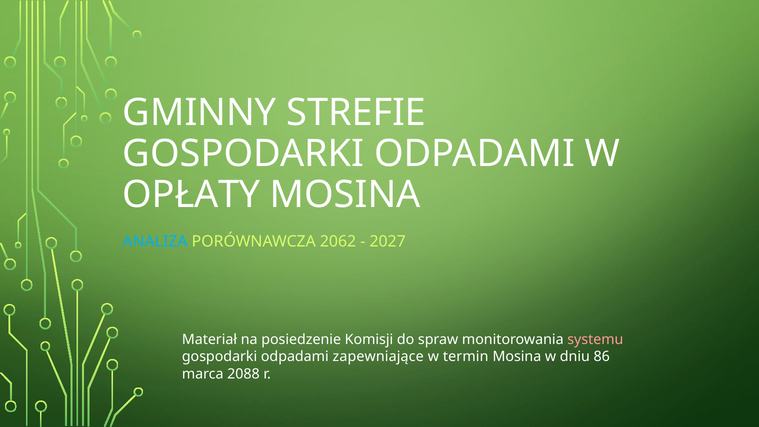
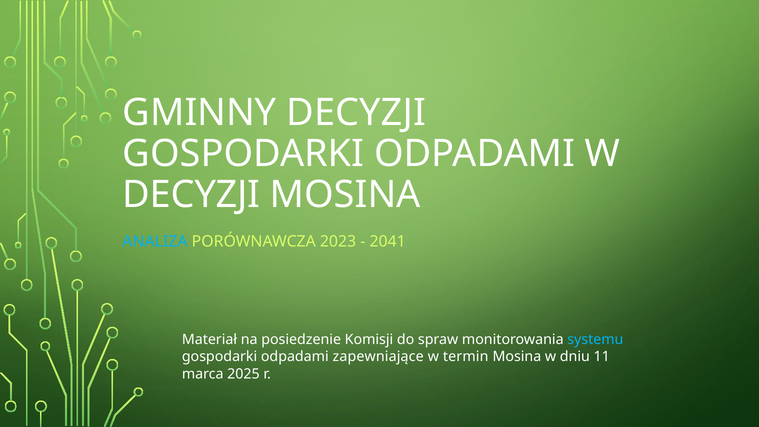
GMINNY STREFIE: STREFIE -> DECYZJI
OPŁATY at (191, 195): OPŁATY -> DECYZJI
2062: 2062 -> 2023
2027: 2027 -> 2041
systemu colour: pink -> light blue
86: 86 -> 11
2088: 2088 -> 2025
